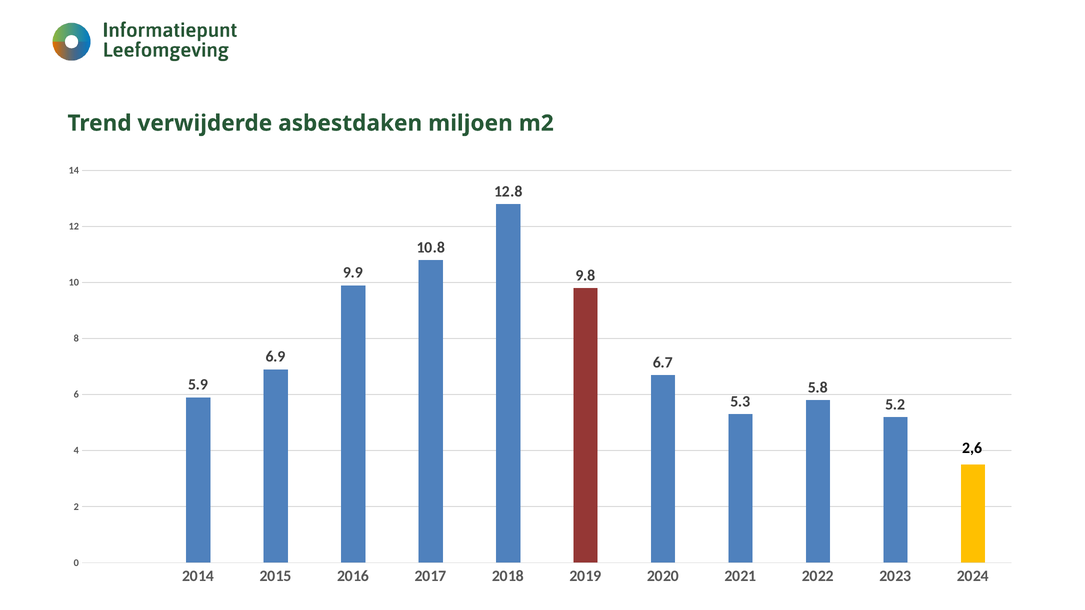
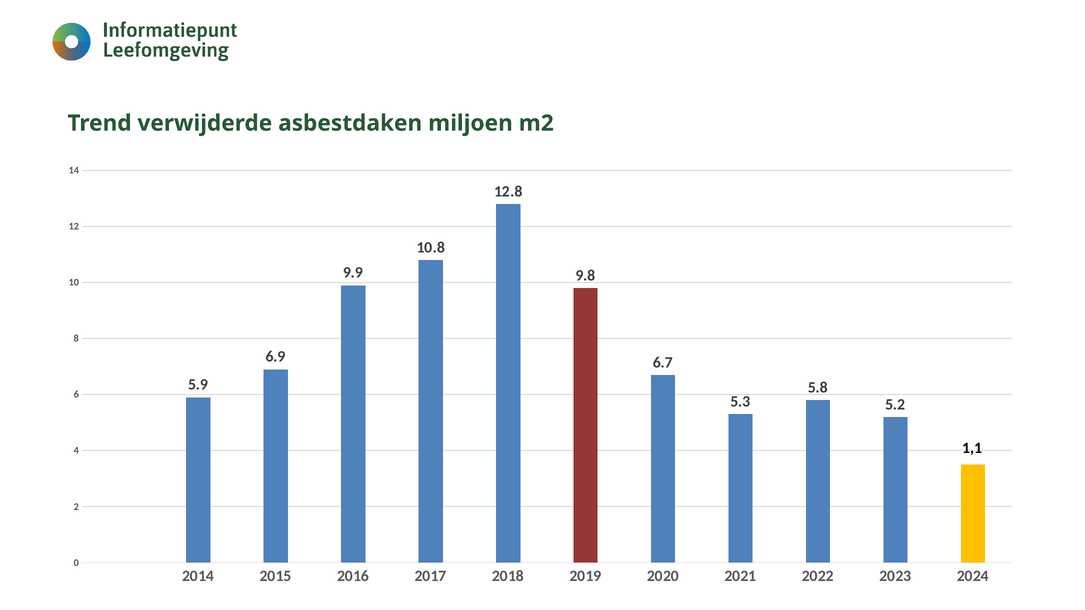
2,6: 2,6 -> 1,1
